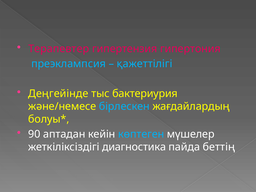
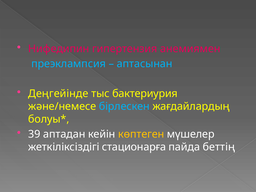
Терапевтер: Терапевтер -> Нифедипин
гипертония: гипертония -> анемиямен
қажеттілігі: қажеттілігі -> аптасынан
90: 90 -> 39
көптеген colour: light blue -> yellow
диагностика: диагностика -> стационарға
